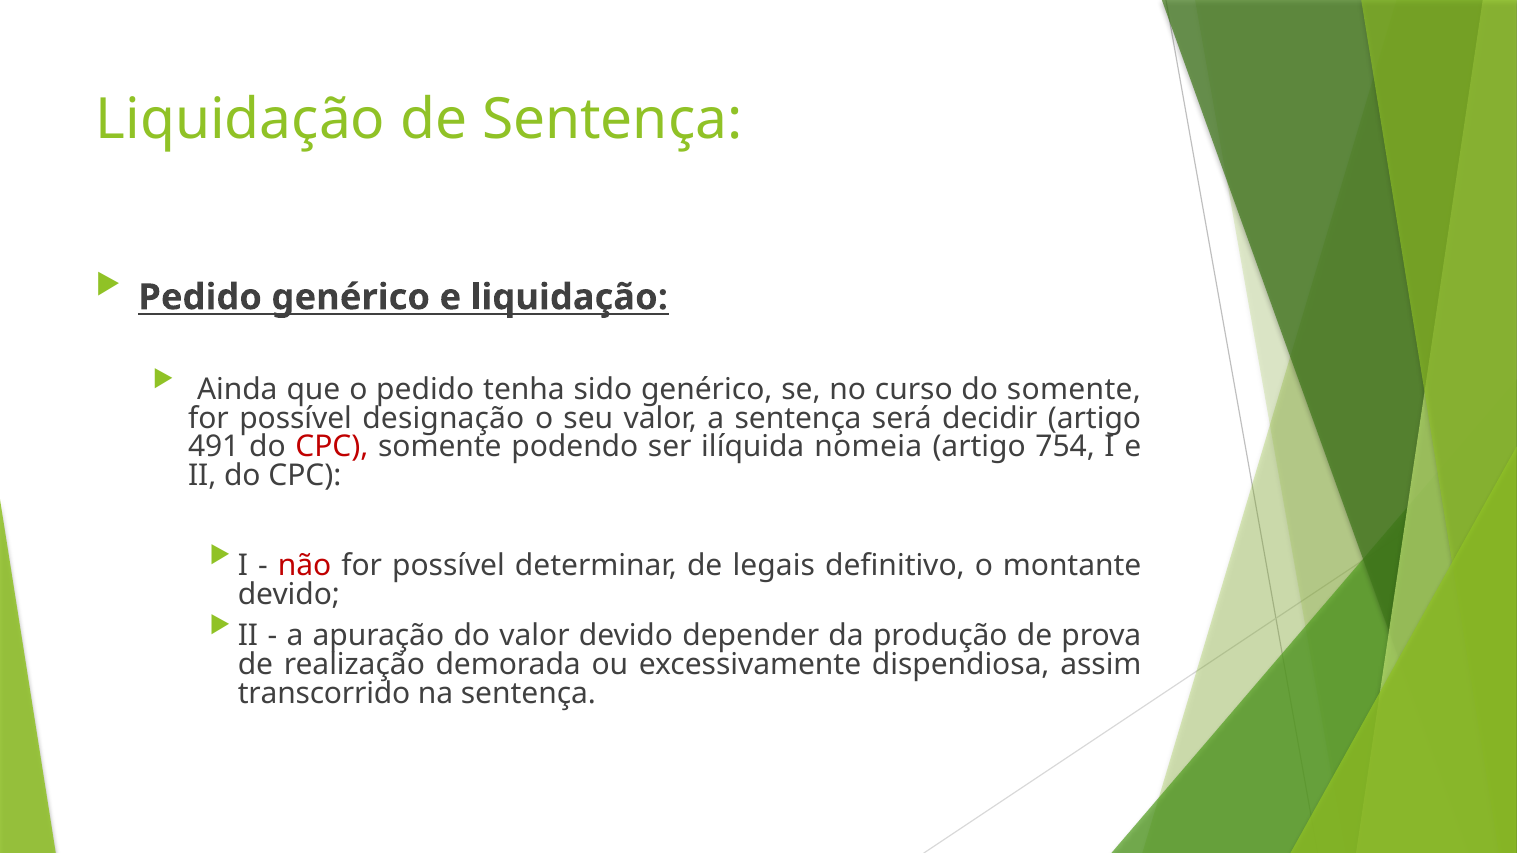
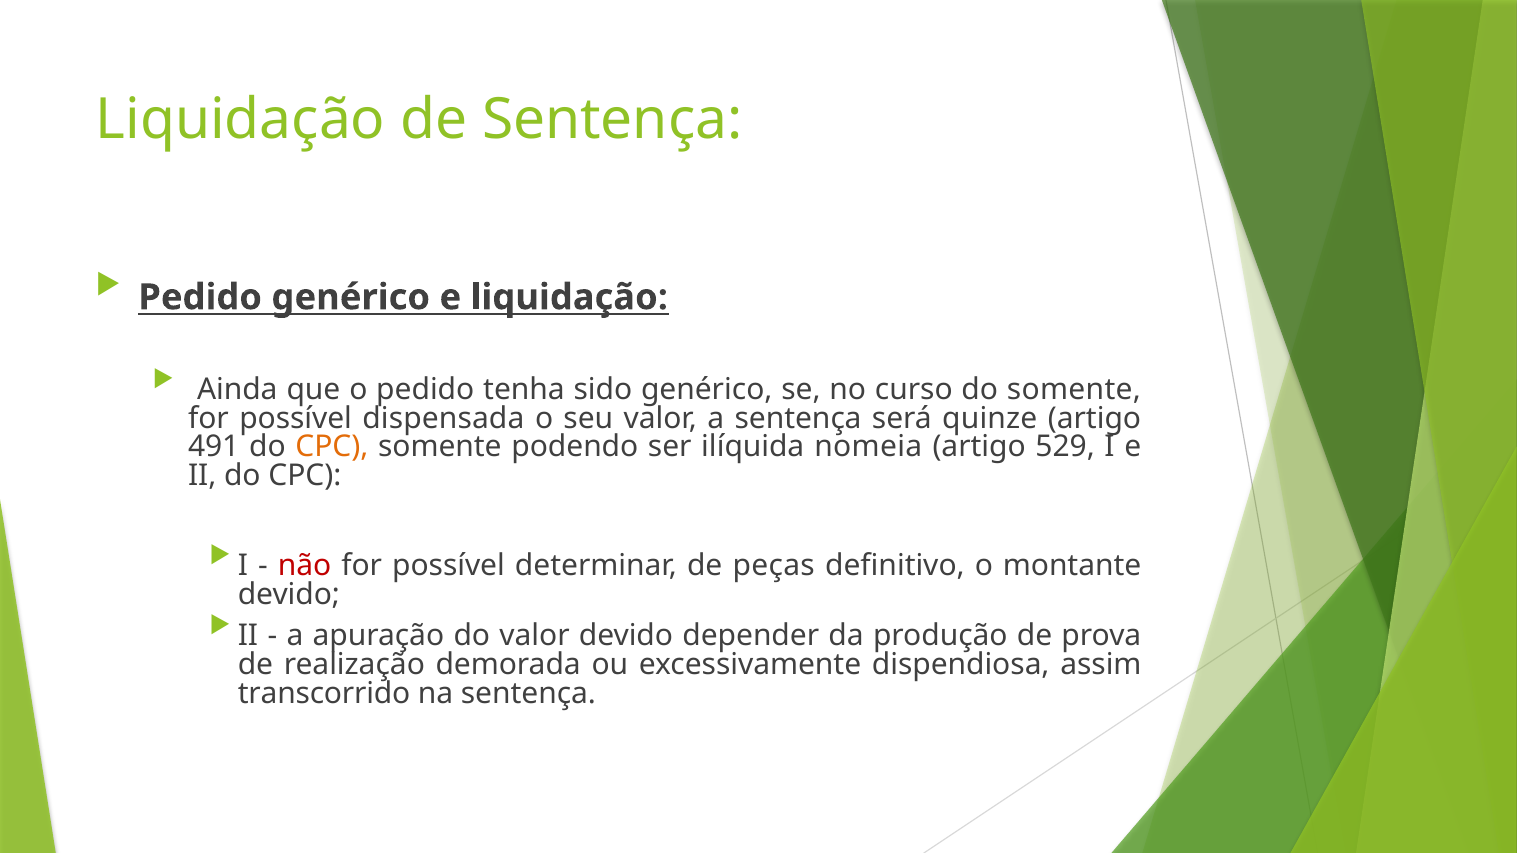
designação: designação -> dispensada
decidir: decidir -> quinze
CPC at (332, 447) colour: red -> orange
754: 754 -> 529
legais: legais -> peças
